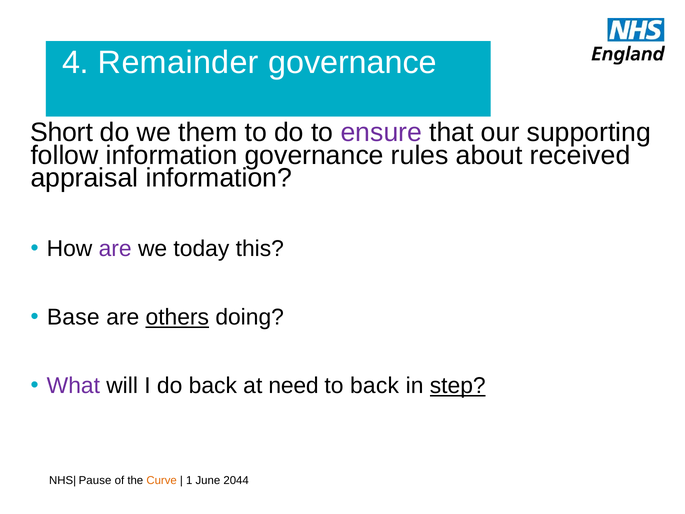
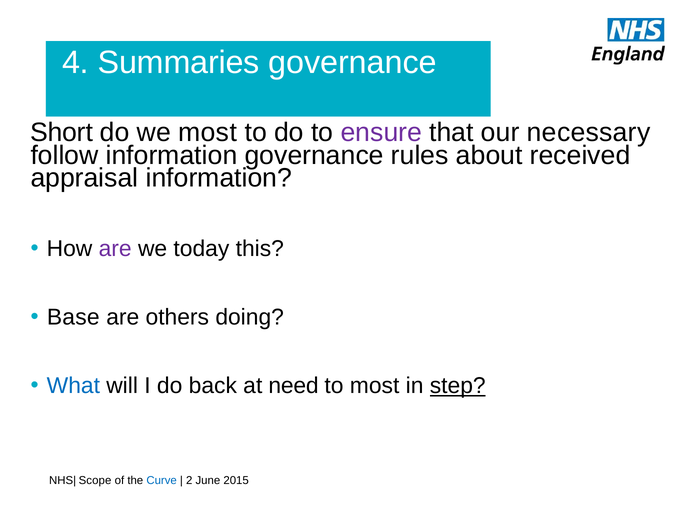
Remainder: Remainder -> Summaries
we them: them -> most
supporting: supporting -> necessary
others underline: present -> none
What colour: purple -> blue
to back: back -> most
Pause: Pause -> Scope
Curve colour: orange -> blue
1: 1 -> 2
2044: 2044 -> 2015
